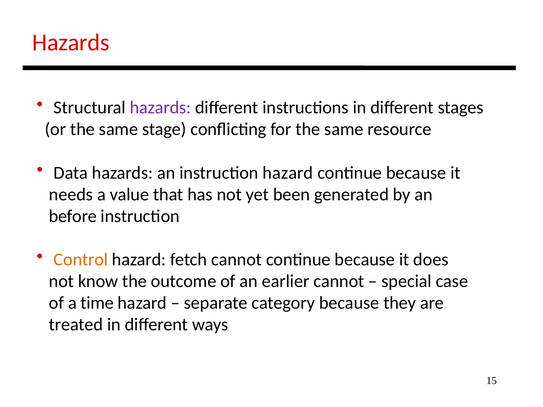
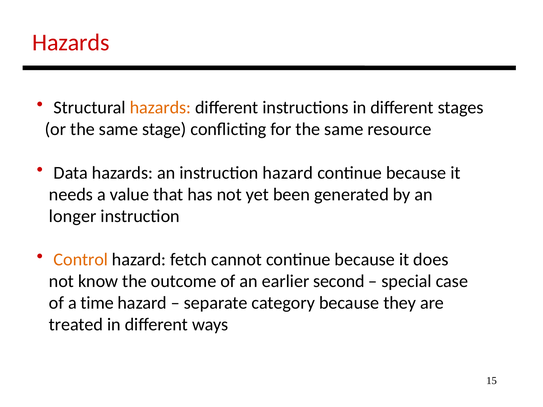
hazards at (160, 108) colour: purple -> orange
before: before -> longer
earlier cannot: cannot -> second
